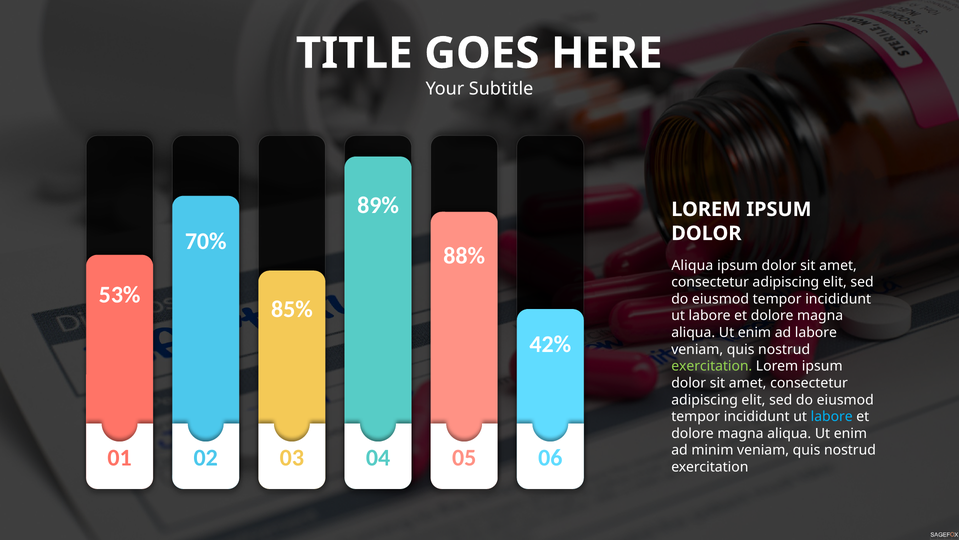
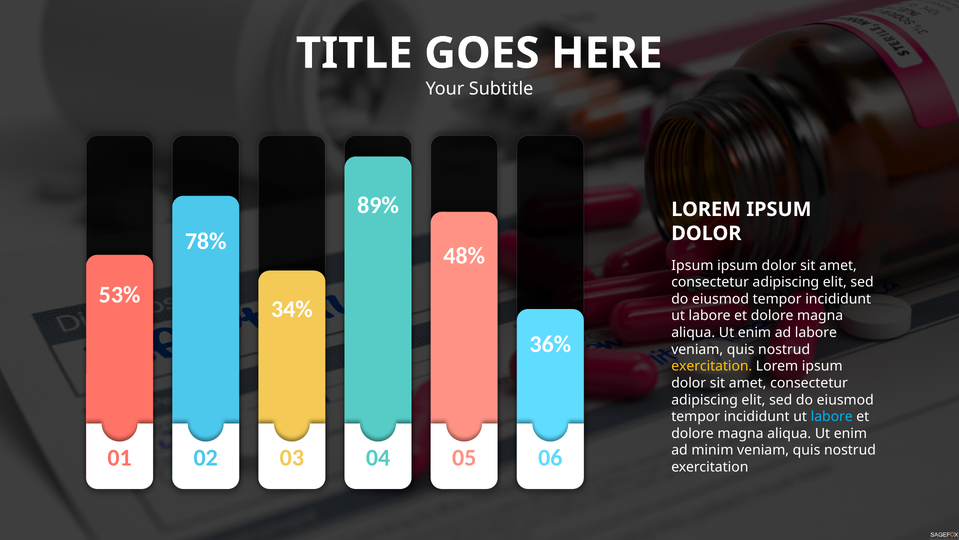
70%: 70% -> 78%
88%: 88% -> 48%
Aliqua at (692, 265): Aliqua -> Ipsum
85%: 85% -> 34%
42%: 42% -> 36%
exercitation at (712, 366) colour: light green -> yellow
